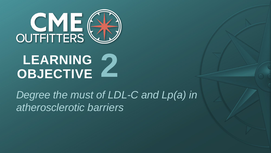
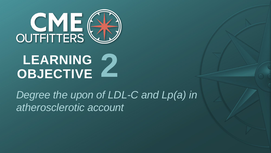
must: must -> upon
barriers: barriers -> account
